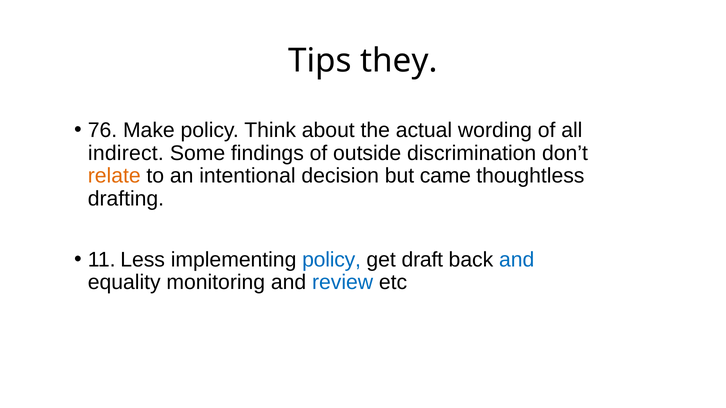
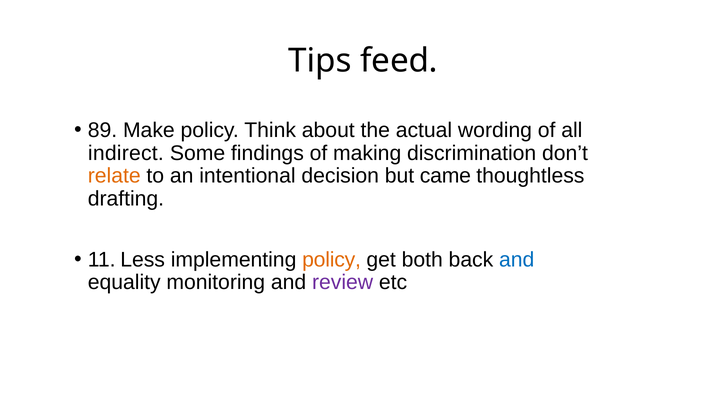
they: they -> feed
76: 76 -> 89
outside: outside -> making
policy at (332, 260) colour: blue -> orange
draft: draft -> both
review colour: blue -> purple
